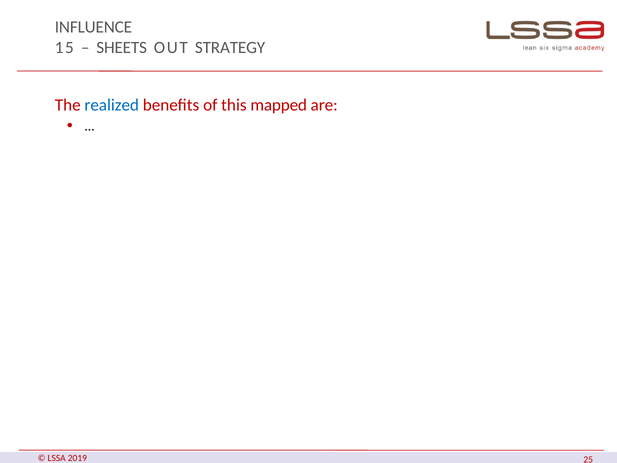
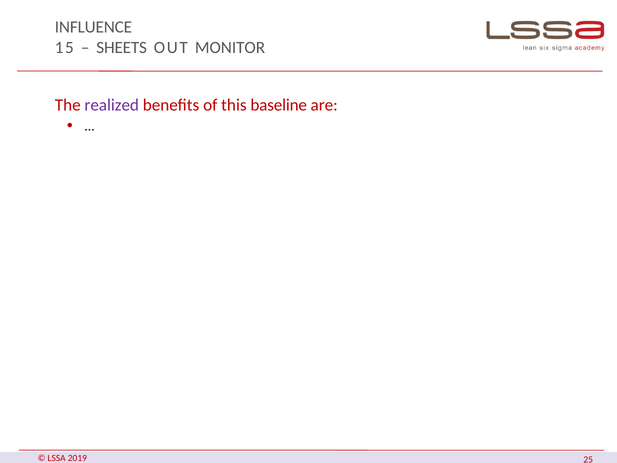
STRATEGY: STRATEGY -> MONITOR
realized colour: blue -> purple
mapped: mapped -> baseline
